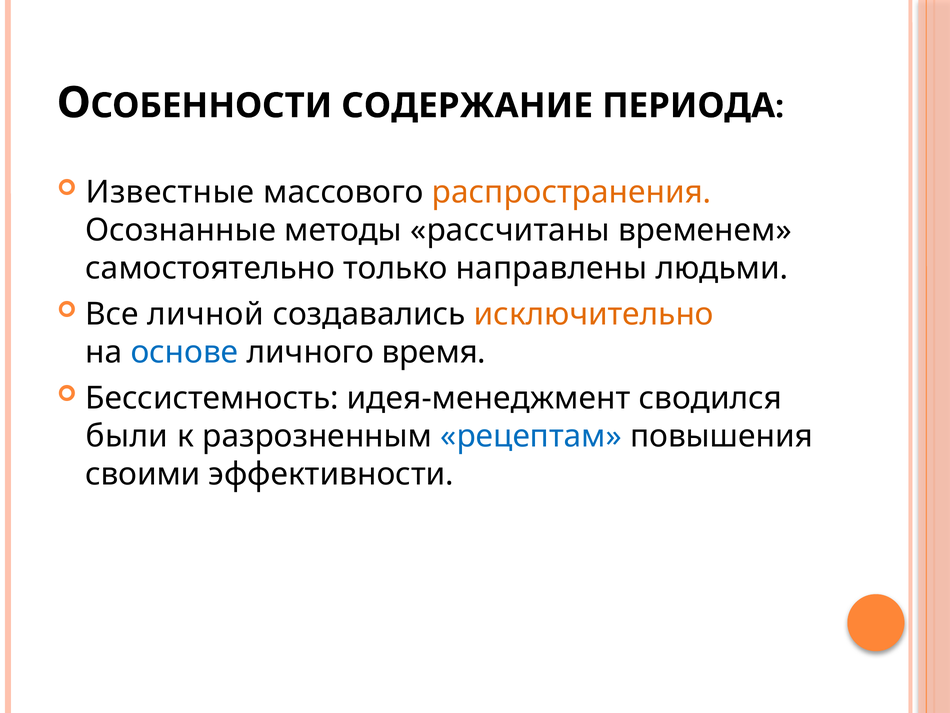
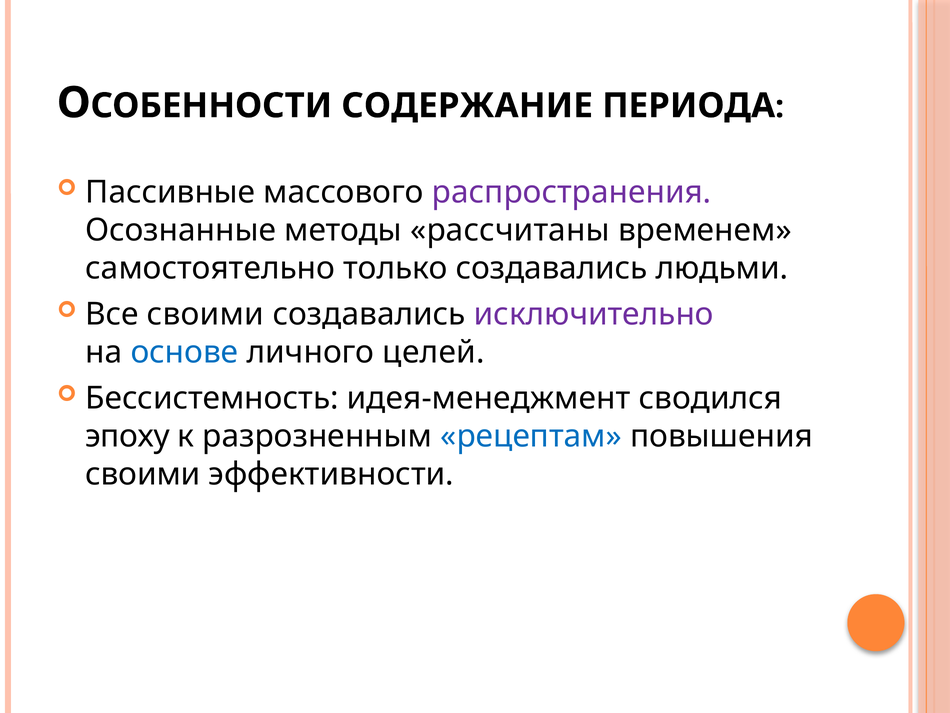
Известные: Известные -> Пассивные
распространения colour: orange -> purple
только направлены: направлены -> создавались
Все личной: личной -> своими
исключительно colour: orange -> purple
время: время -> целей
были: были -> эпоху
